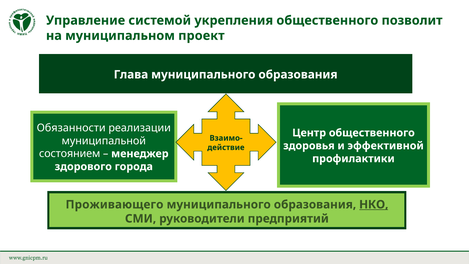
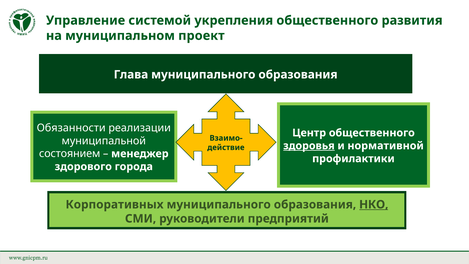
позволит: позволит -> развития
здоровья underline: none -> present
эффективной: эффективной -> нормативной
Проживающего: Проживающего -> Корпоративных
